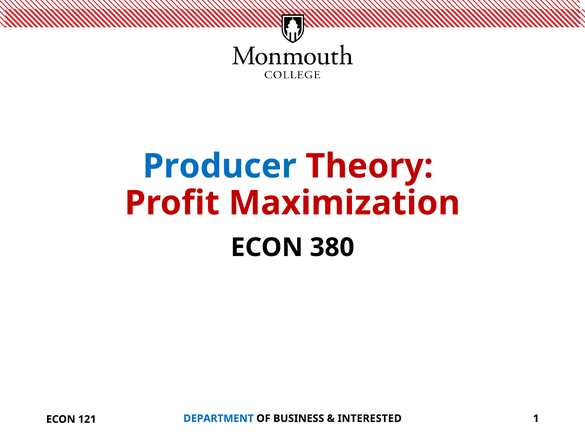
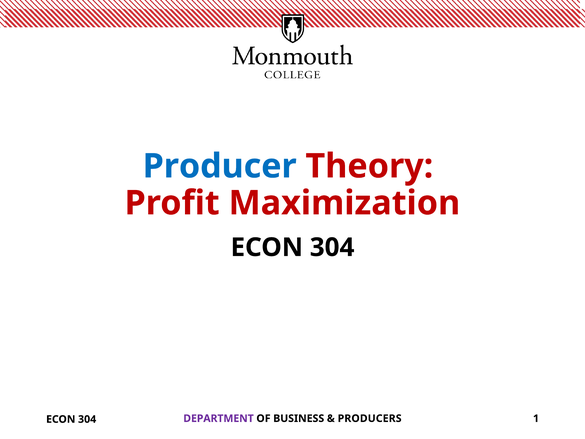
380 at (332, 247): 380 -> 304
DEPARTMENT colour: blue -> purple
INTERESTED: INTERESTED -> PRODUCERS
121 at (87, 419): 121 -> 304
